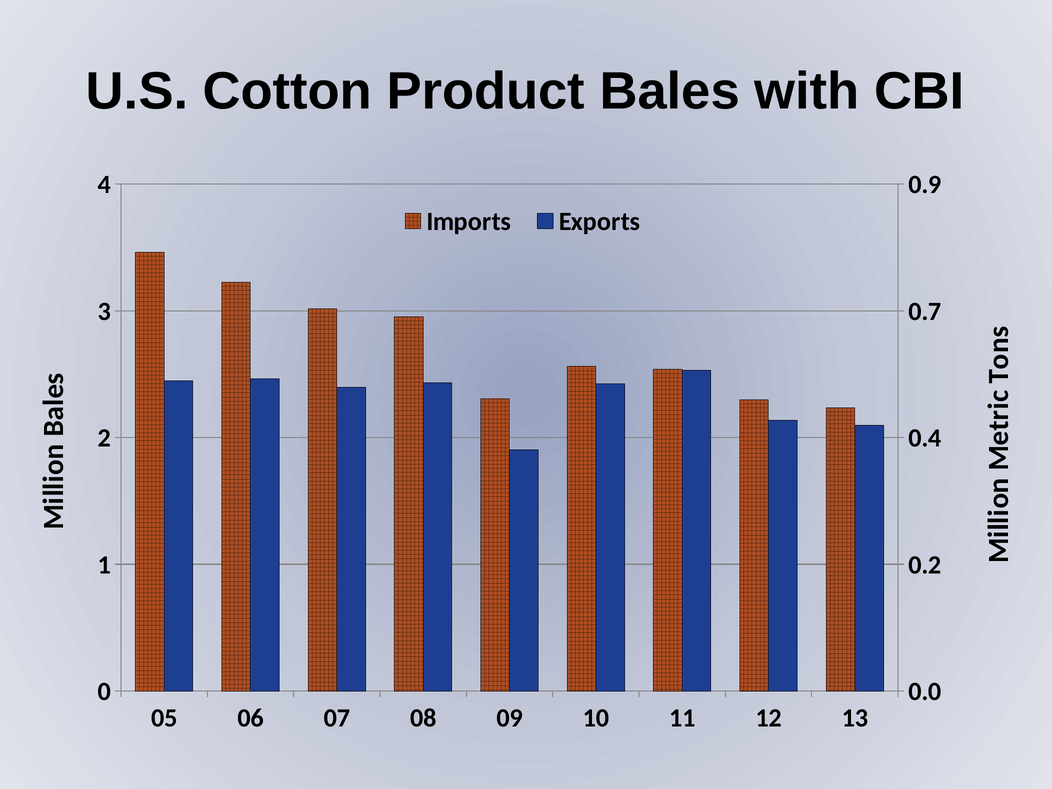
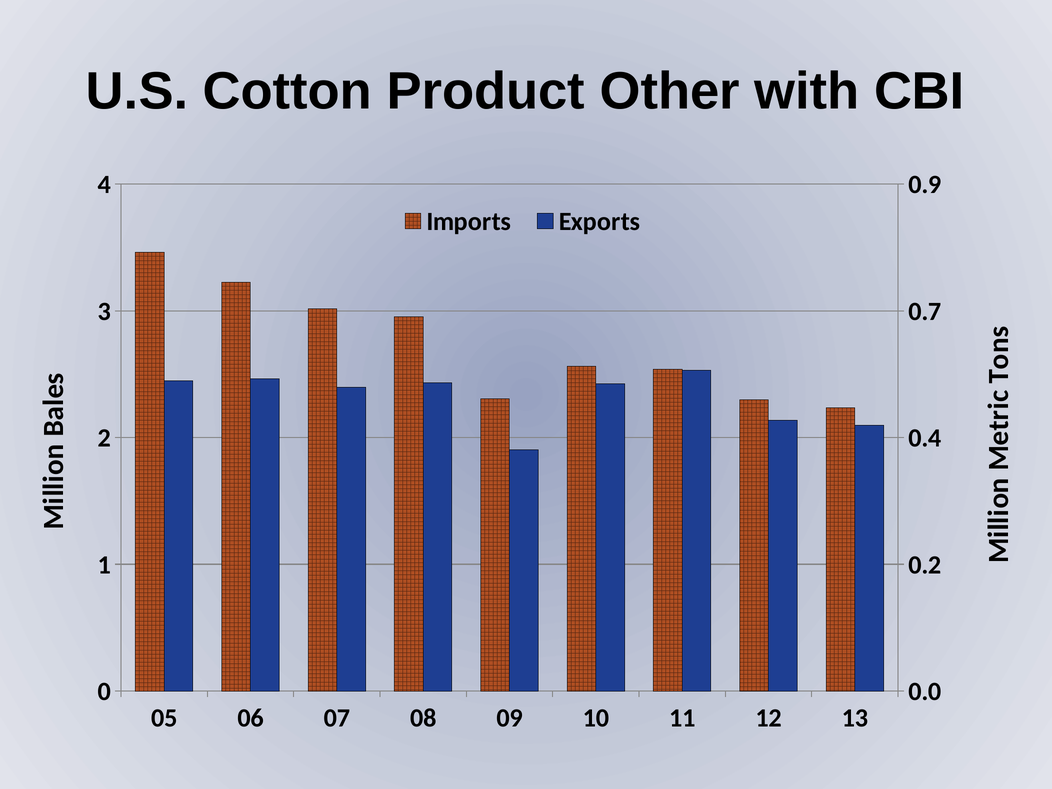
Bales: Bales -> Other
